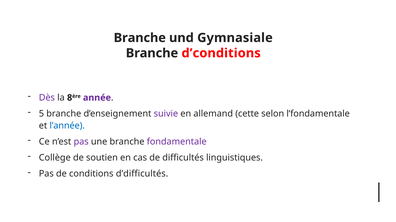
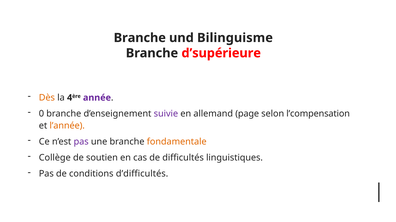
Gymnasiale: Gymnasiale -> Bilinguisme
d’conditions: d’conditions -> d’supérieure
Dès colour: purple -> orange
8: 8 -> 4
5: 5 -> 0
cette: cette -> page
l’fondamentale: l’fondamentale -> l’compensation
l’année colour: blue -> orange
fondamentale colour: purple -> orange
